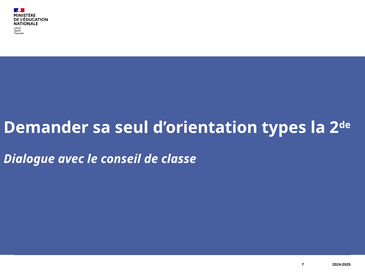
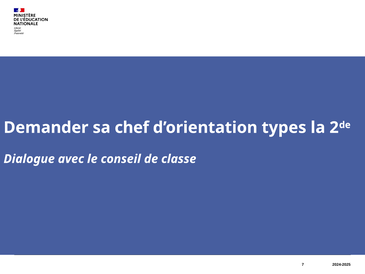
seul: seul -> chef
